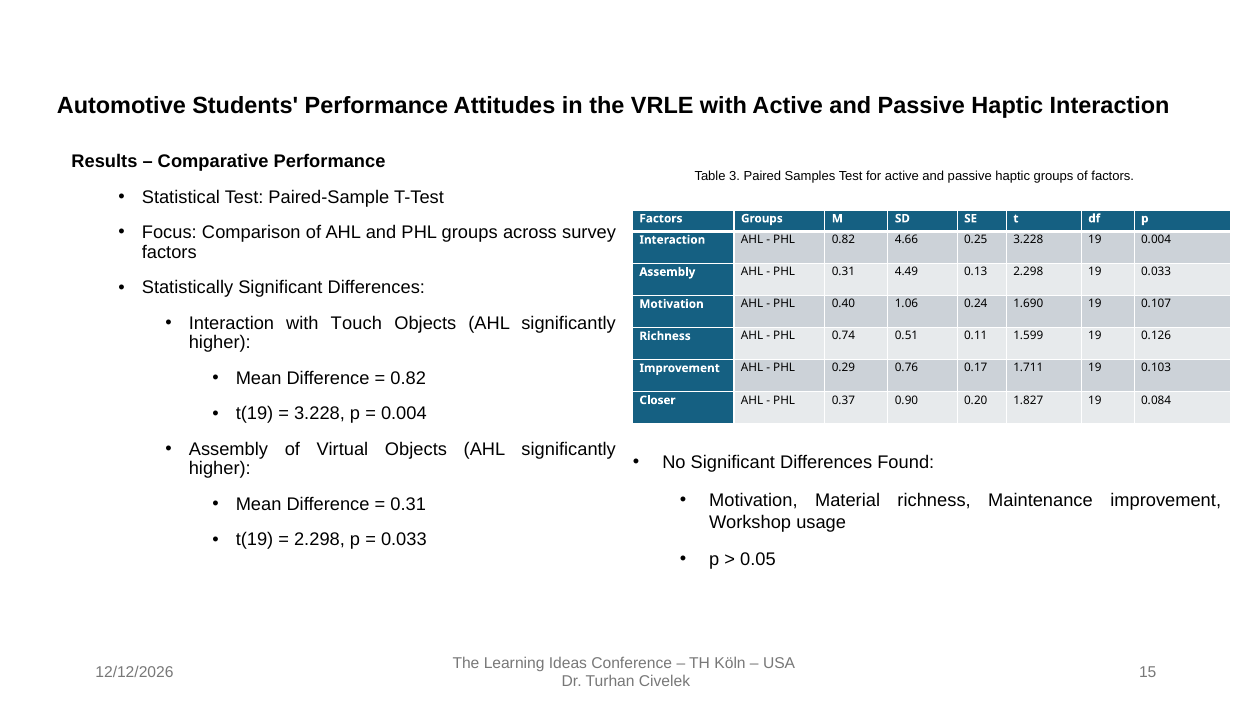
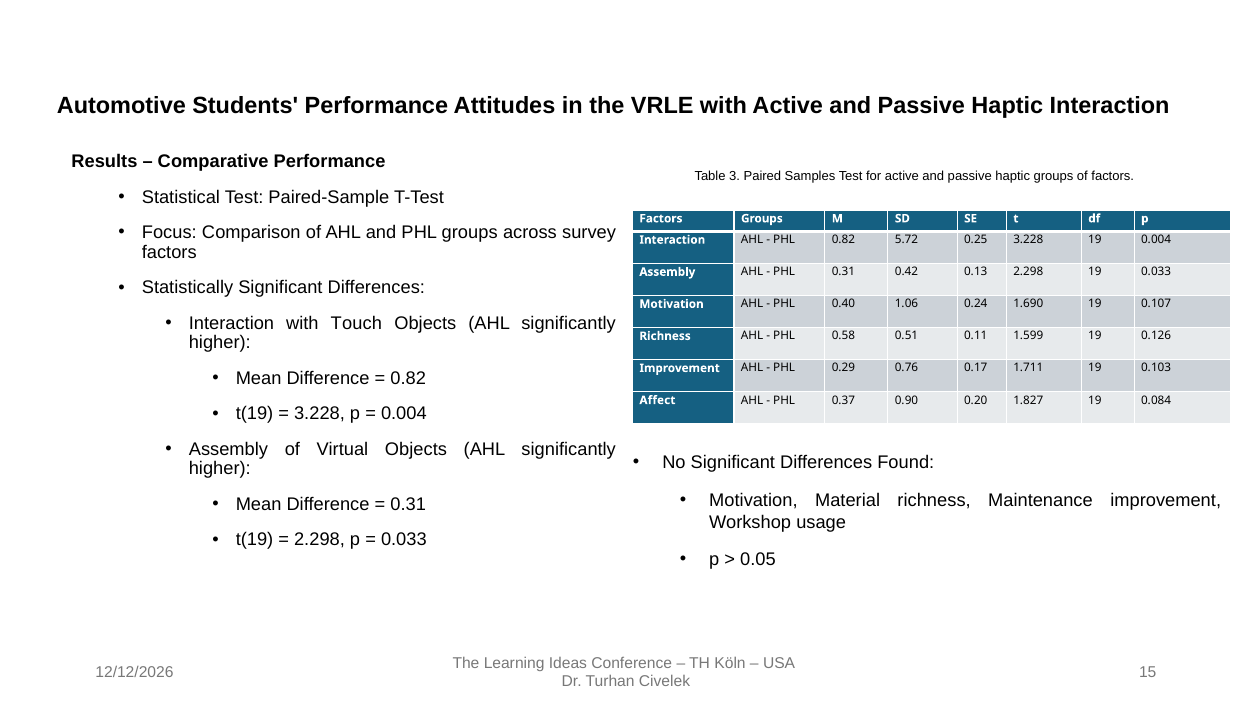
4.66: 4.66 -> 5.72
4.49: 4.49 -> 0.42
0.74: 0.74 -> 0.58
Closer: Closer -> Affect
